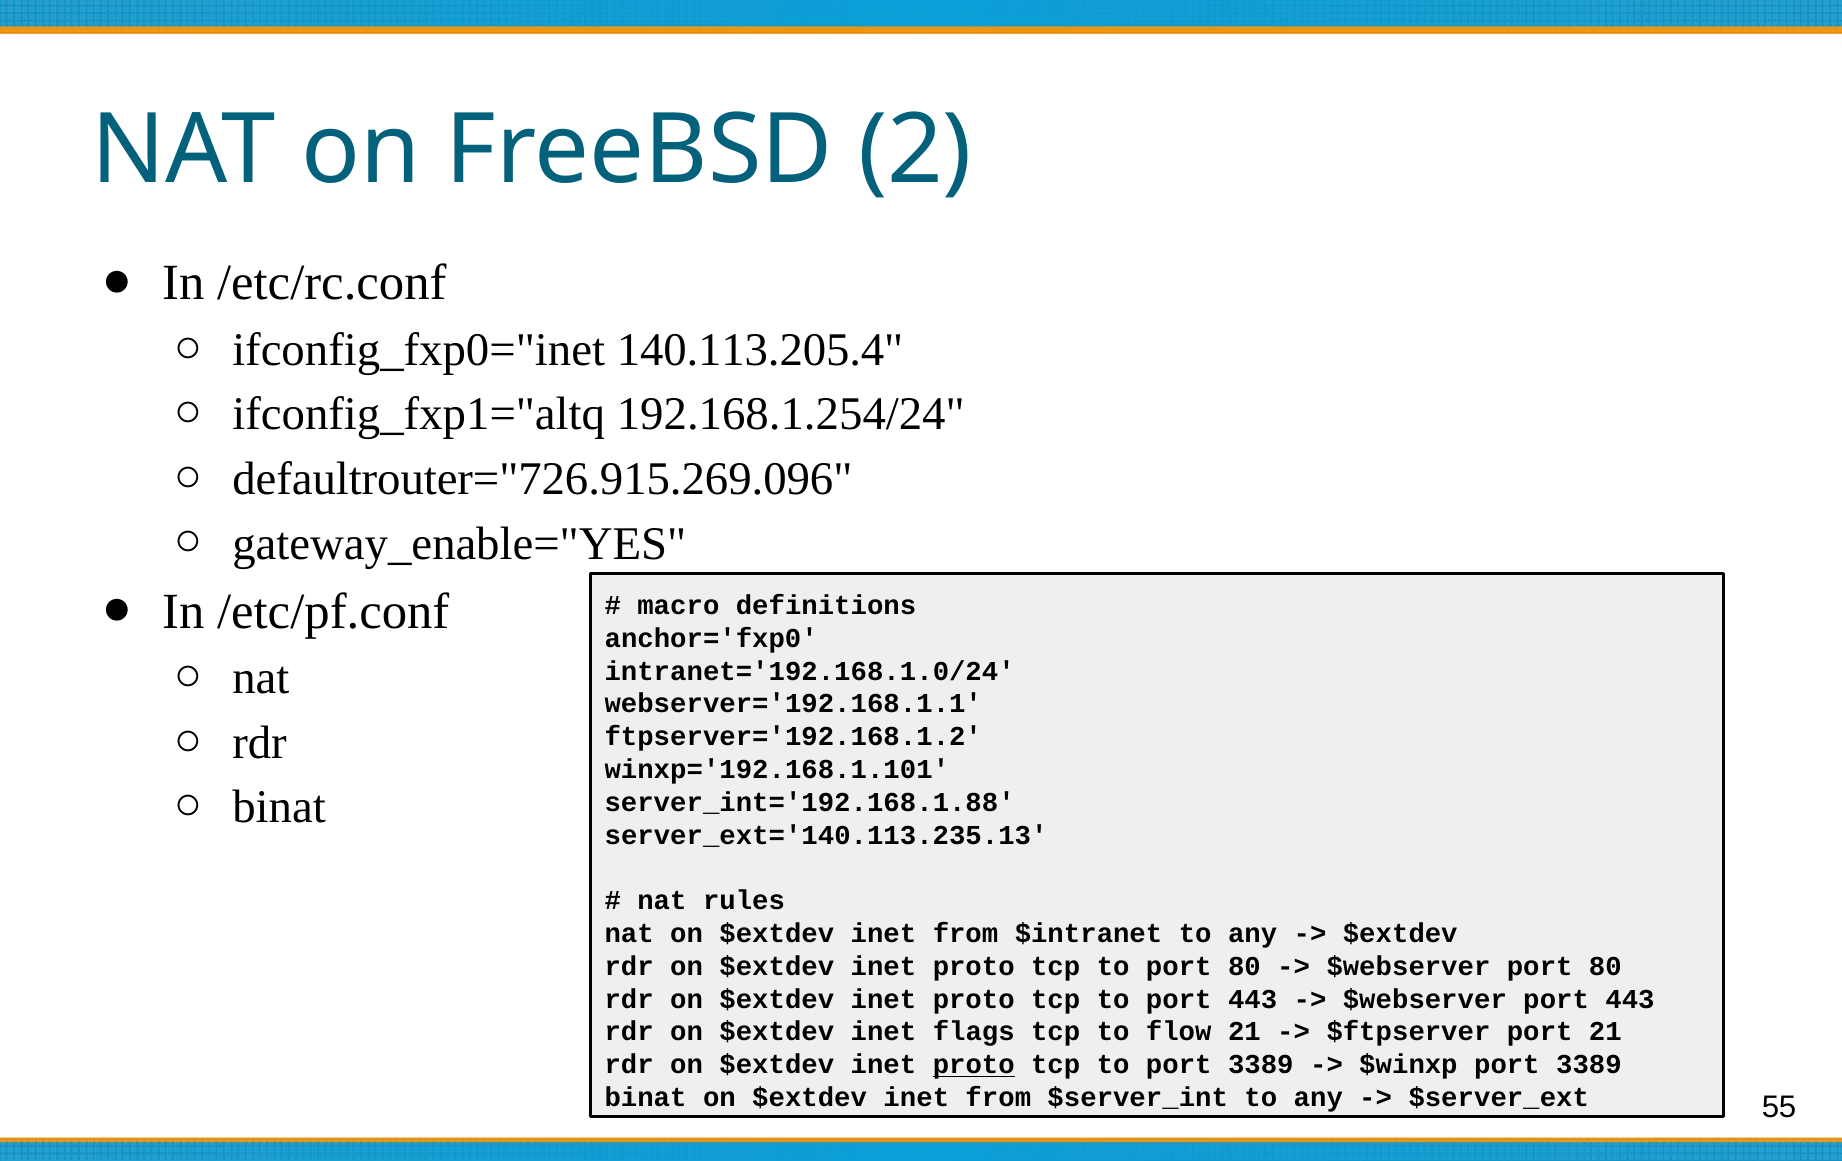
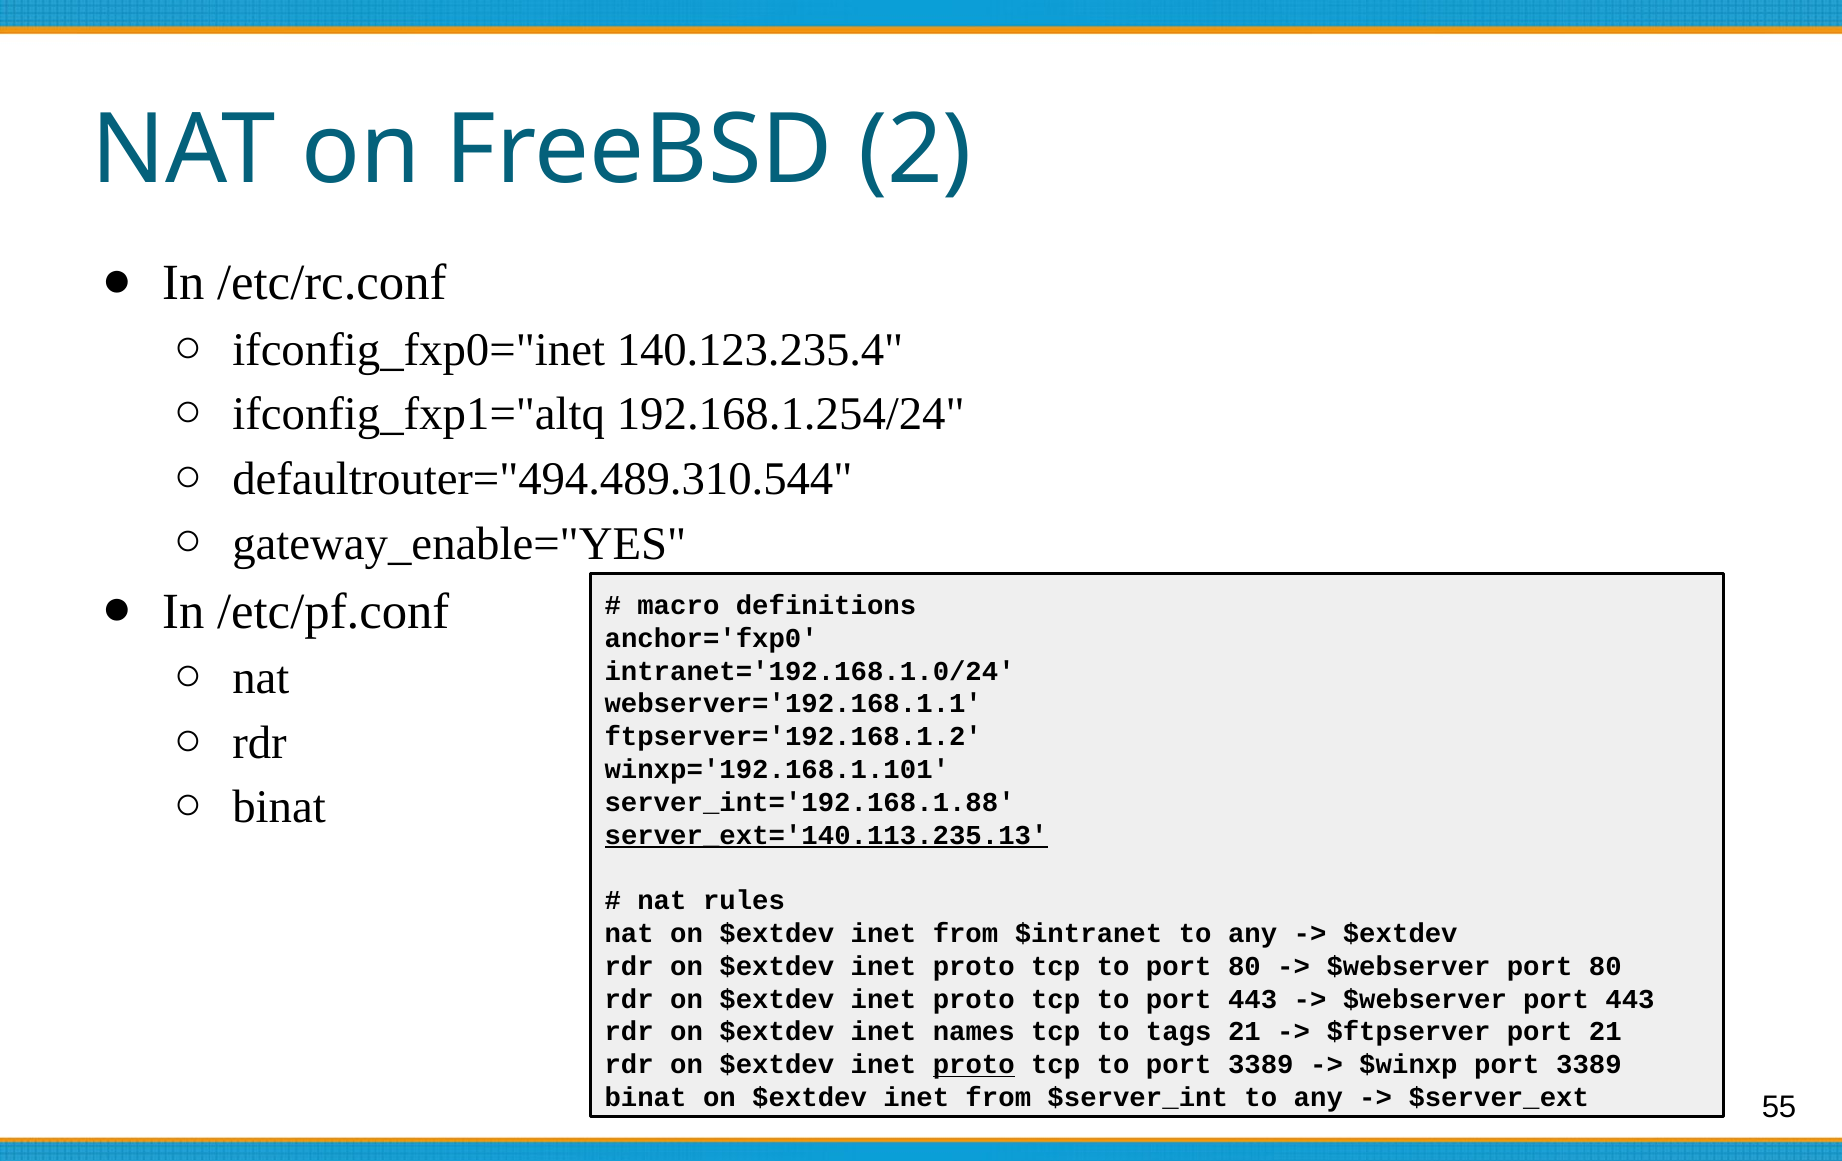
140.113.205.4: 140.113.205.4 -> 140.123.235.4
defaultrouter="726.915.269.096: defaultrouter="726.915.269.096 -> defaultrouter="494.489.310.544
server_ext='140.113.235.13 underline: none -> present
flags: flags -> names
flow: flow -> tags
